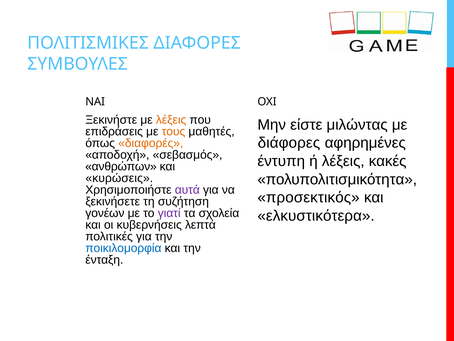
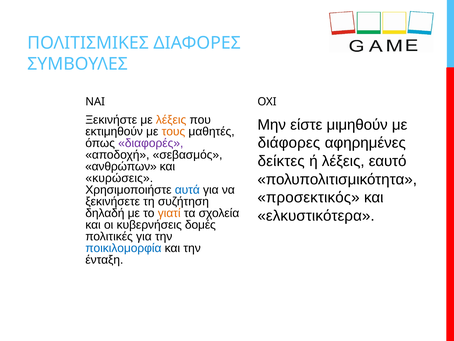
μιλώντας: μιλώντας -> μιμηθούν
επιδράσεις: επιδράσεις -> εκτιμηθούν
διαφορές colour: orange -> purple
έντυπη: έντυπη -> δείκτες
κακές: κακές -> εαυτό
αυτά colour: purple -> blue
γονέων: γονέων -> δηλαδή
γιατί colour: purple -> orange
λεπτά: λεπτά -> δομές
